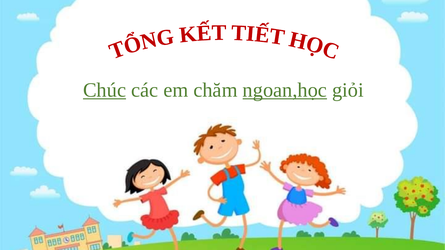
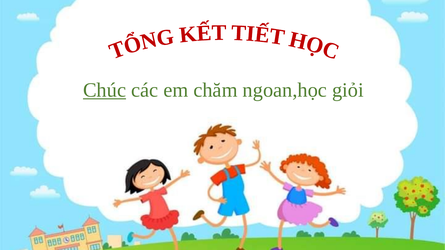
ngoan,học underline: present -> none
